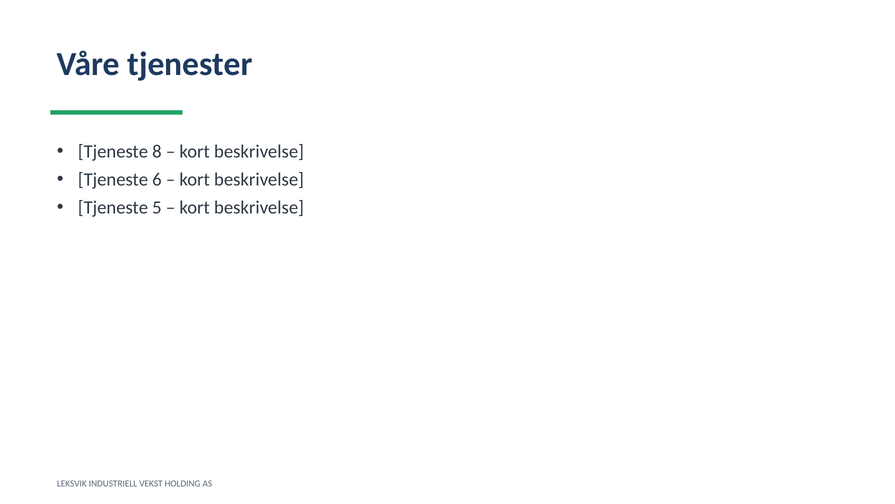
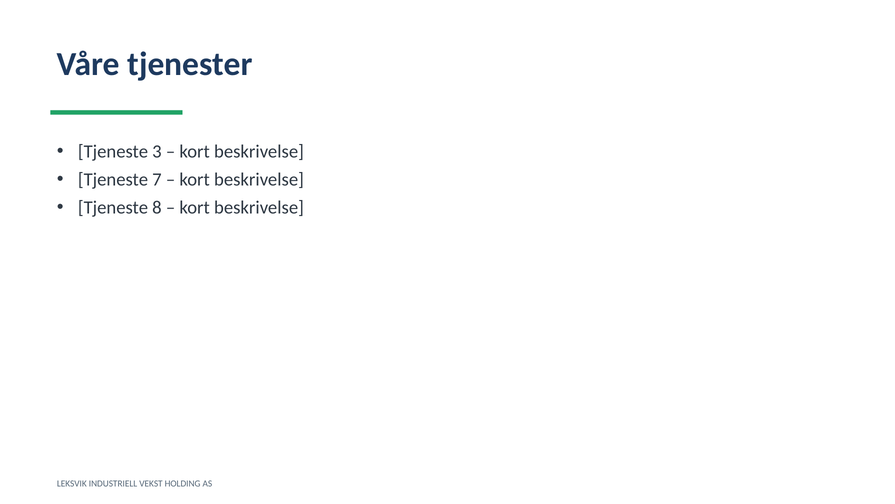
8: 8 -> 3
6: 6 -> 7
5: 5 -> 8
